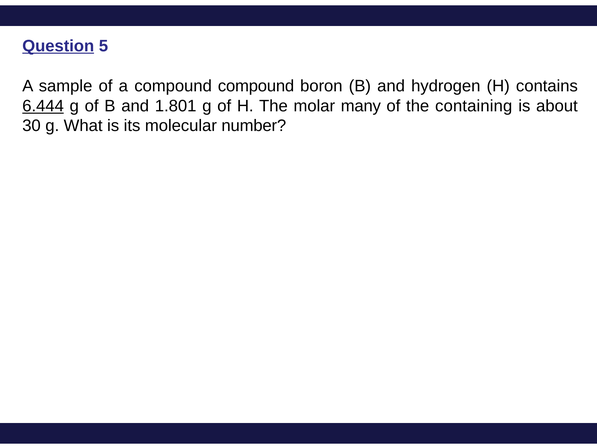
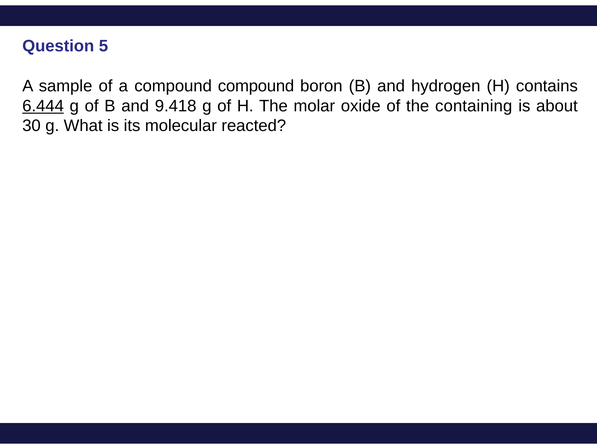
Question underline: present -> none
1.801: 1.801 -> 9.418
many: many -> oxide
number: number -> reacted
